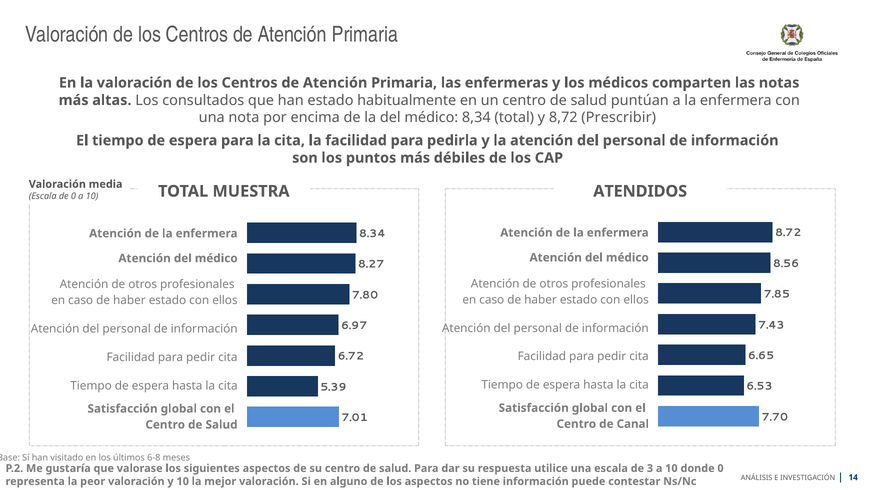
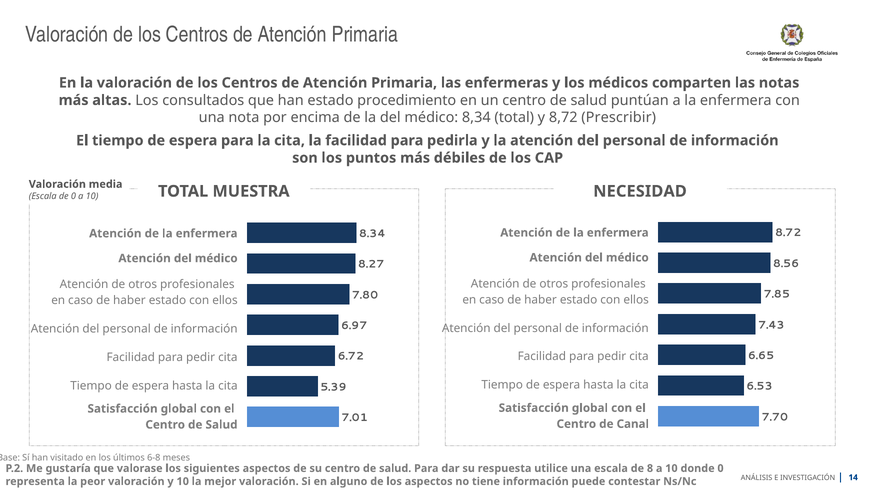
habitualmente: habitualmente -> procedimiento
ATENDIDOS: ATENDIDOS -> NECESIDAD
3: 3 -> 8
